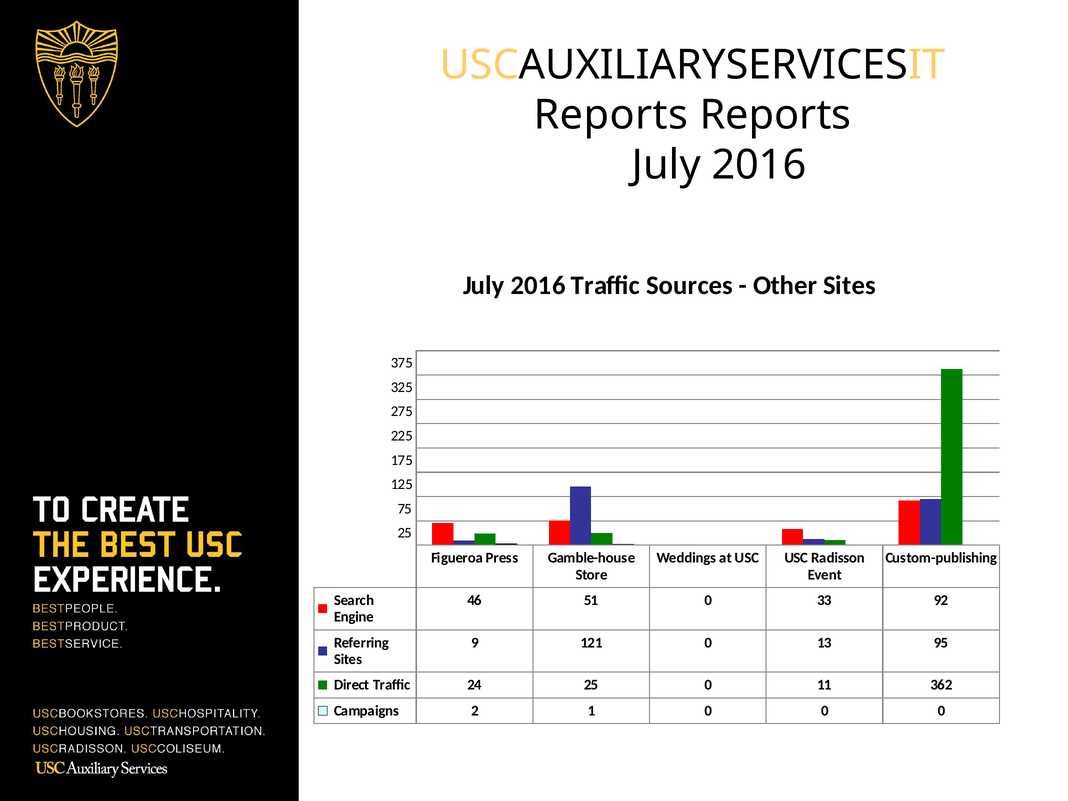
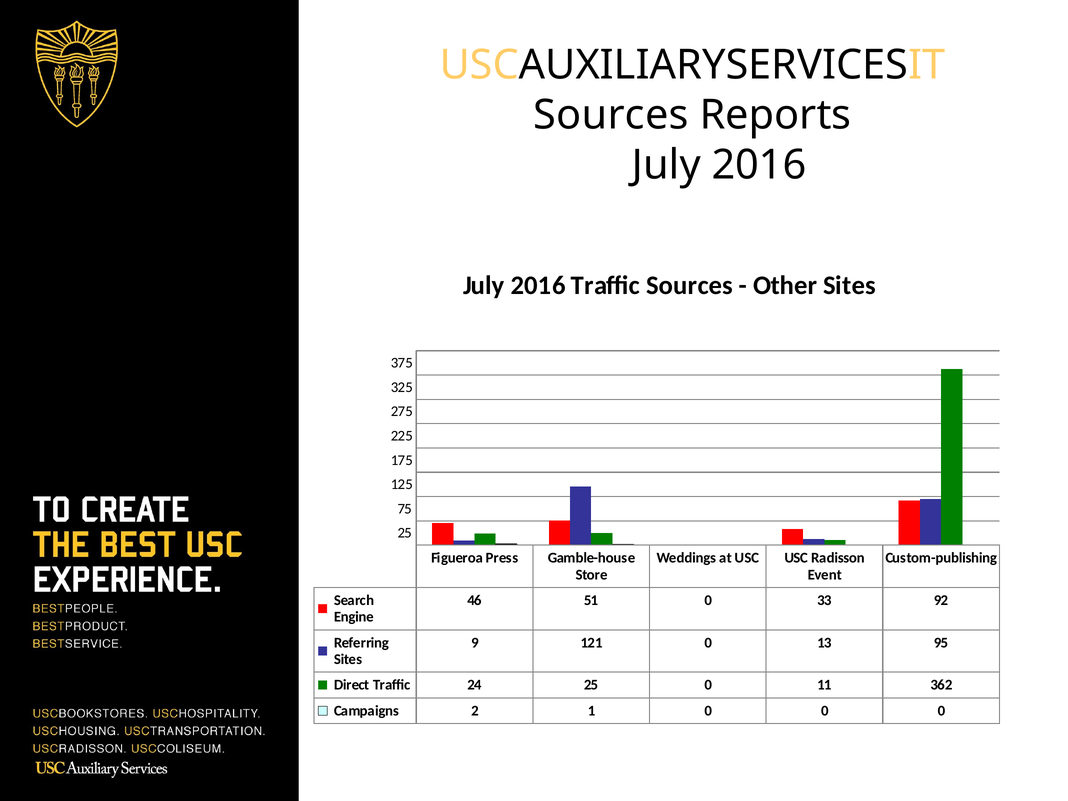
Reports at (611, 115): Reports -> Sources
